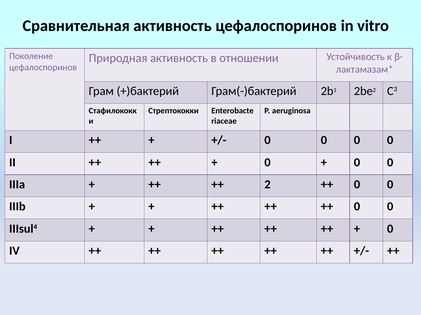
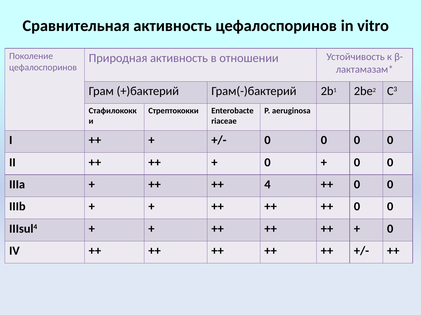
2 at (268, 185): 2 -> 4
